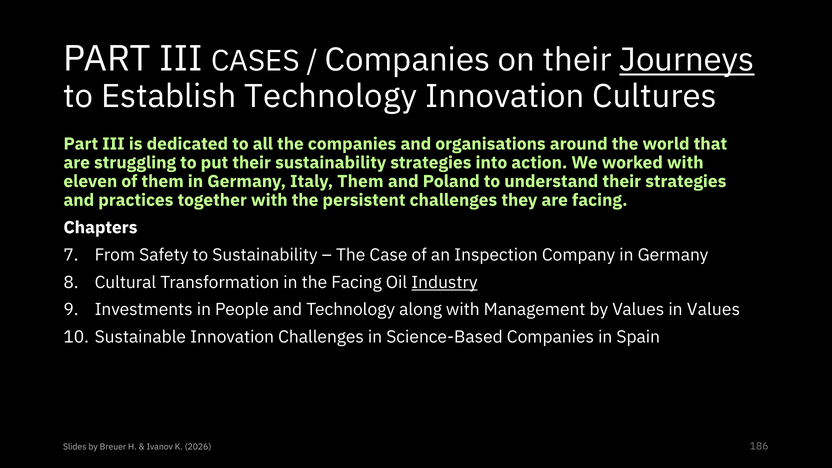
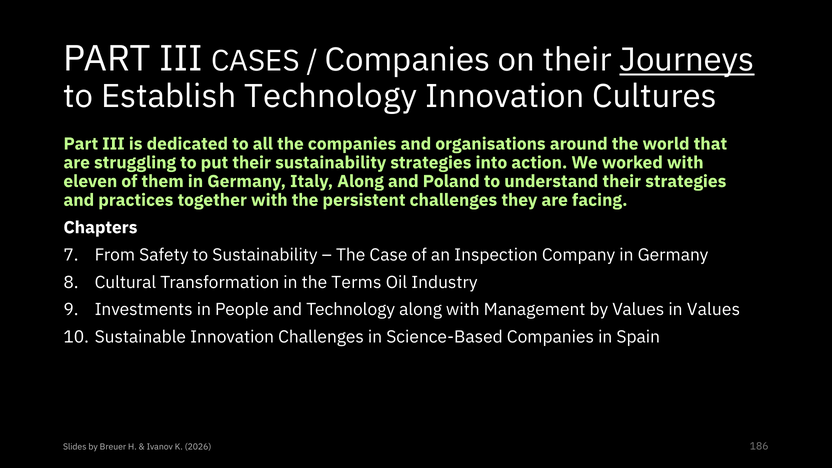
Italy Them: Them -> Along
the Facing: Facing -> Terms
Industry underline: present -> none
